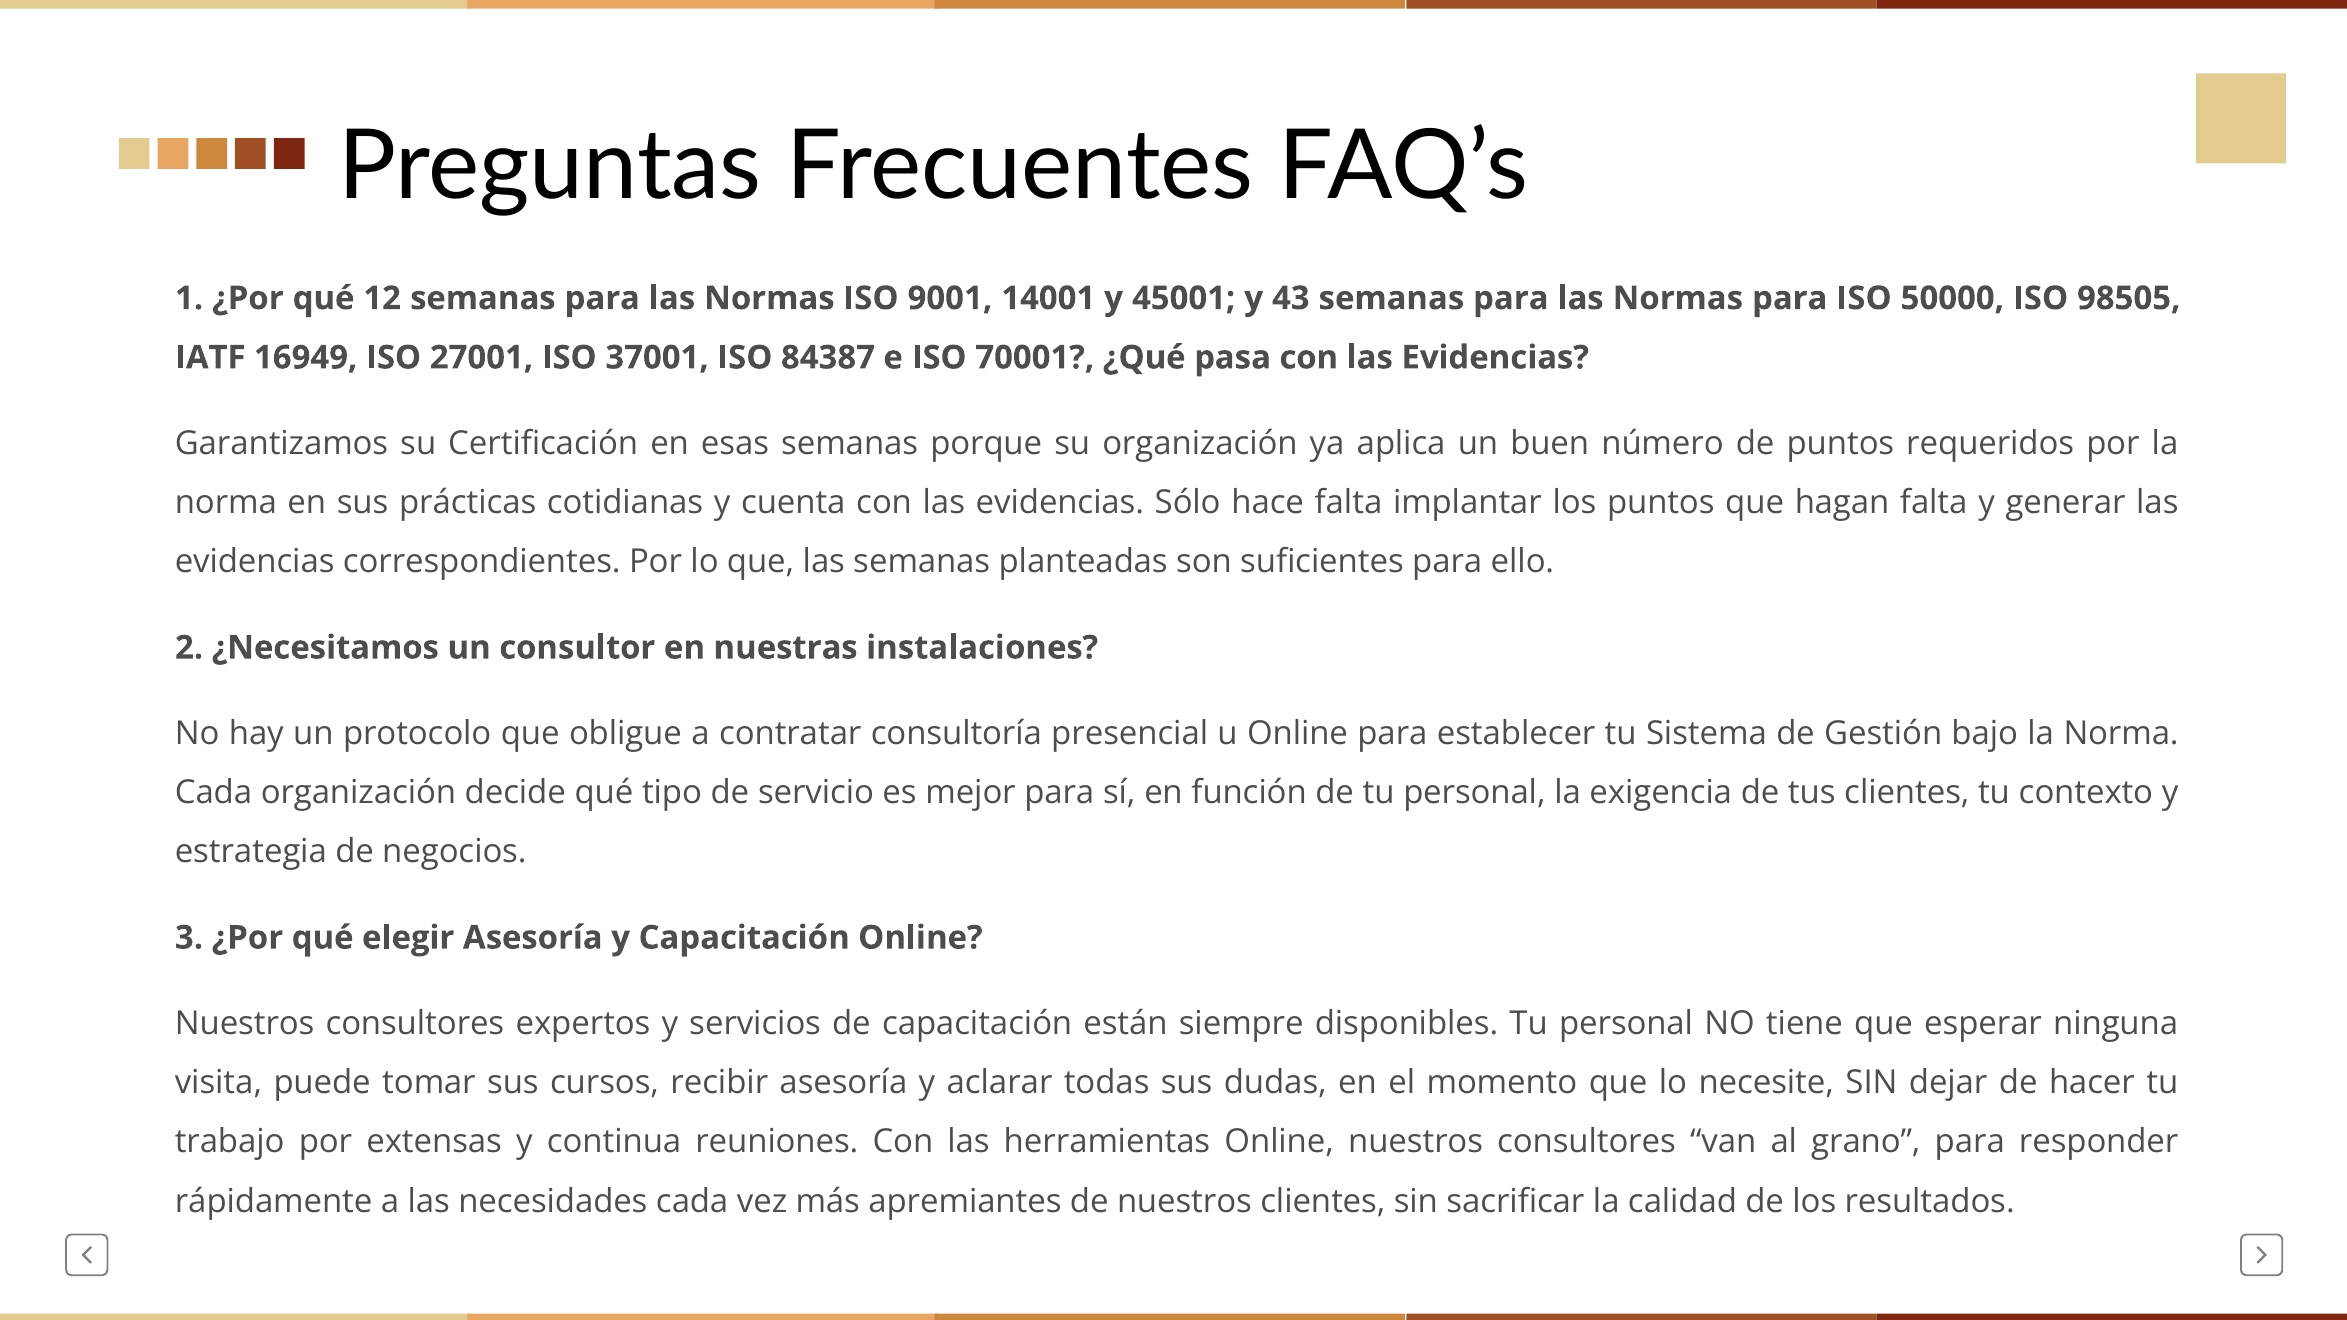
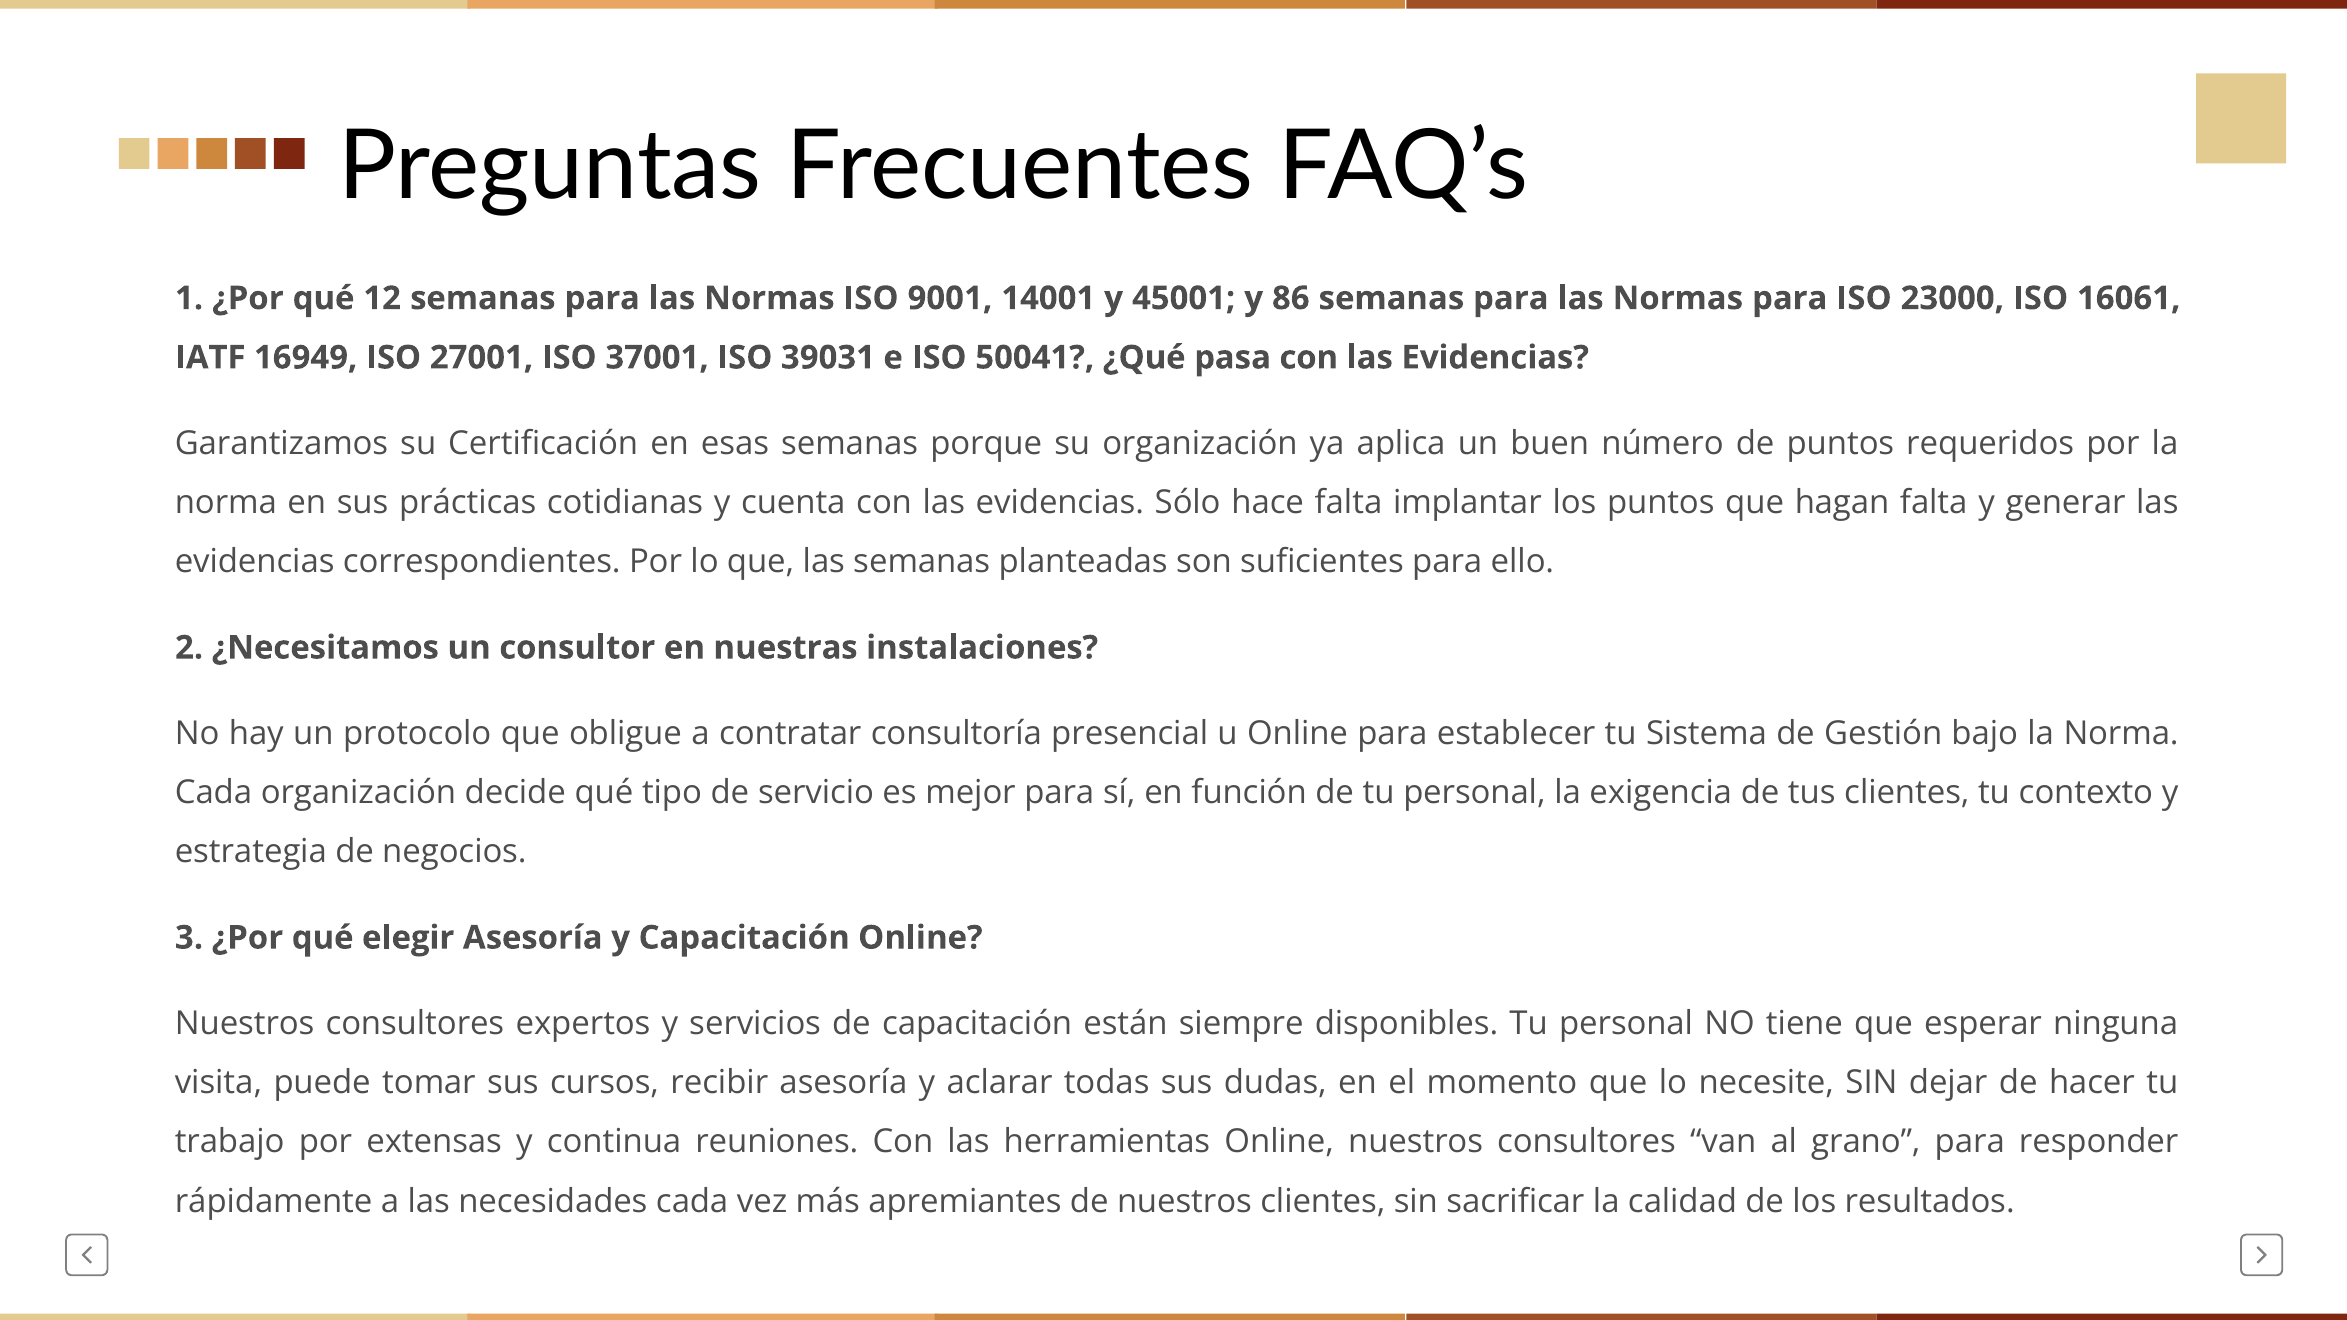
43: 43 -> 86
50000: 50000 -> 23000
98505: 98505 -> 16061
84387: 84387 -> 39031
70001: 70001 -> 50041
